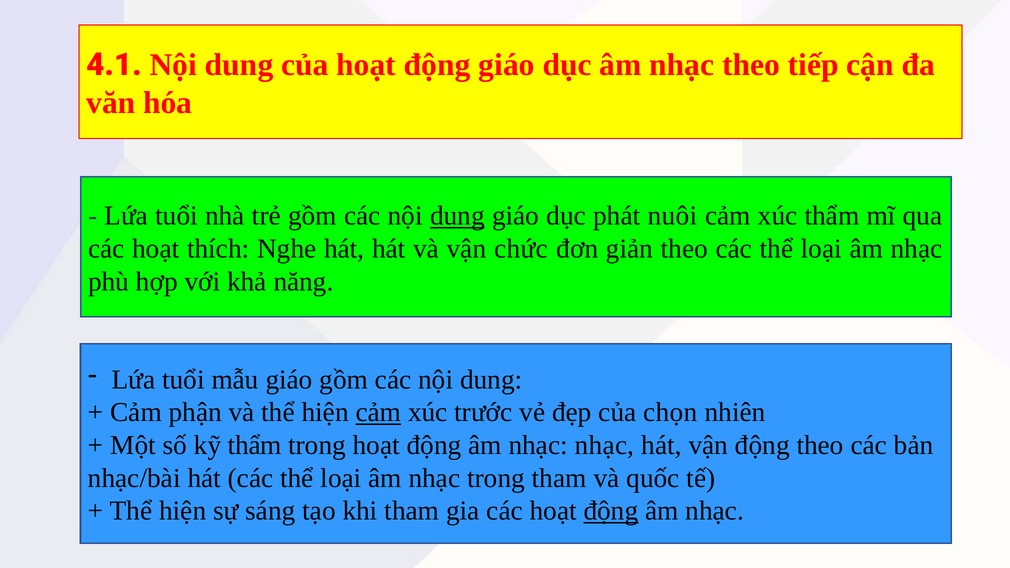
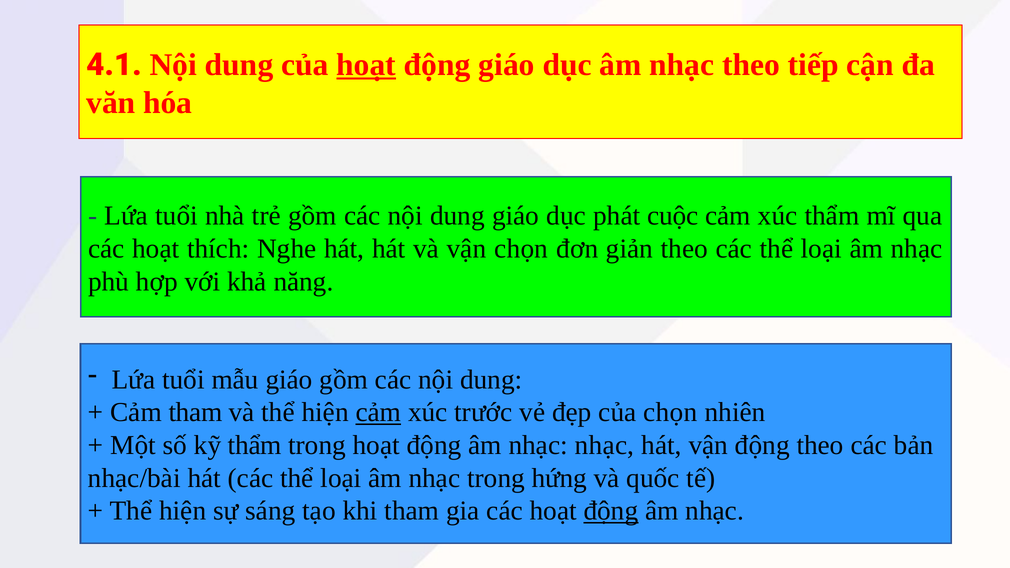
hoạt at (366, 65) underline: none -> present
dung at (457, 216) underline: present -> none
nuôi: nuôi -> cuộc
vận chức: chức -> chọn
Cảm phận: phận -> tham
trong tham: tham -> hứng
